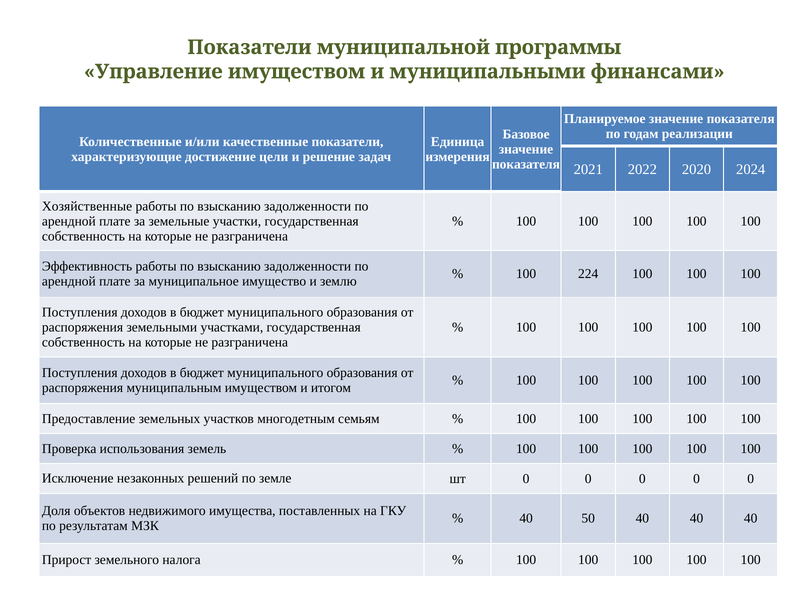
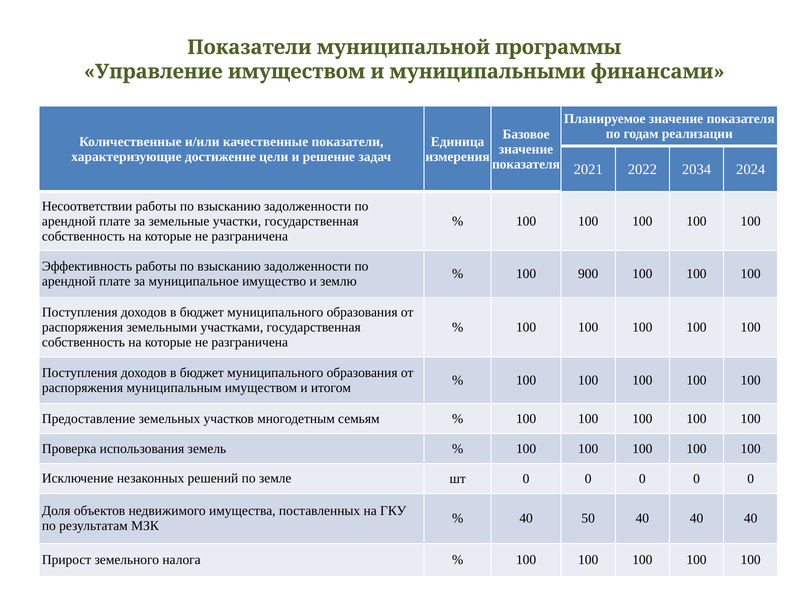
2020: 2020 -> 2034
Хозяйственные: Хозяйственные -> Несоответствии
224: 224 -> 900
